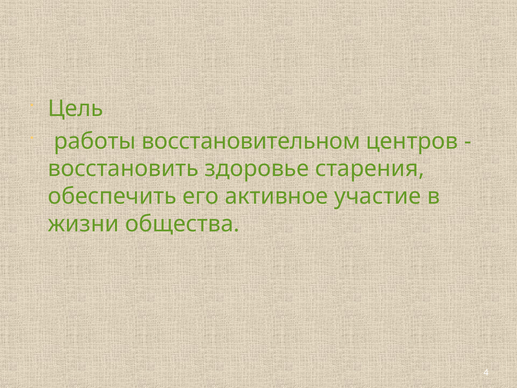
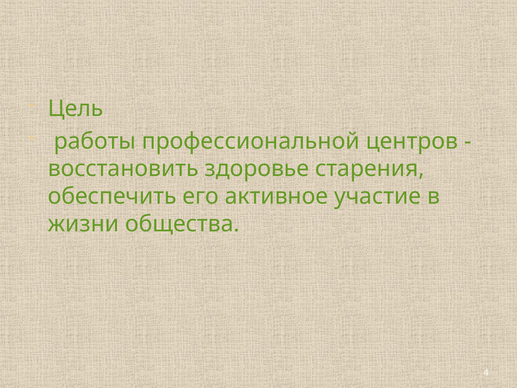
восстановительном: восстановительном -> профессиональной
